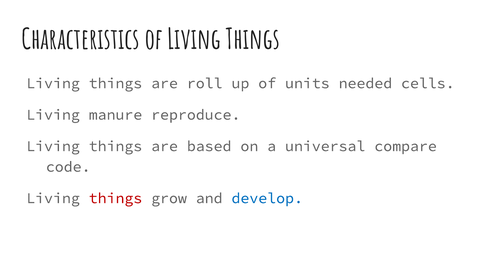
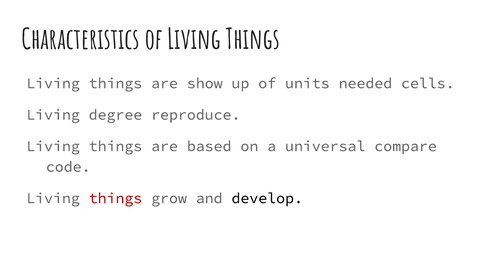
roll: roll -> show
manure: manure -> degree
develop colour: blue -> black
